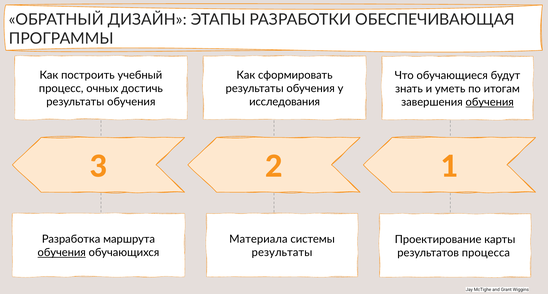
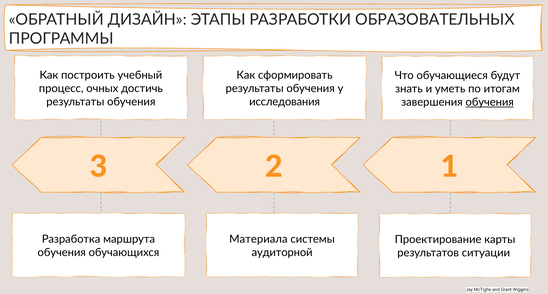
ОБЕСПЕЧИВАЮЩАЯ: ОБЕСПЕЧИВАЮЩАЯ -> ОБРАЗОВАТЕЛЬНЫХ
обучения at (62, 253) underline: present -> none
результаты at (282, 253): результаты -> аудиторной
процесса: процесса -> ситуации
